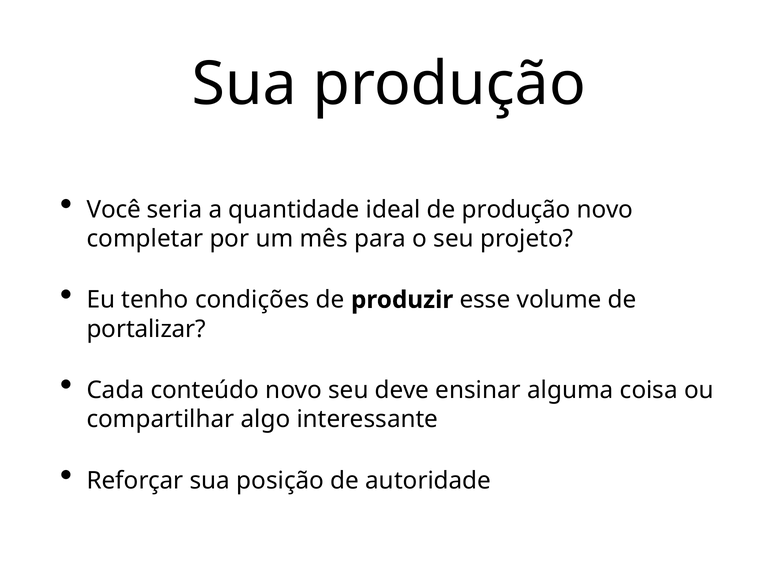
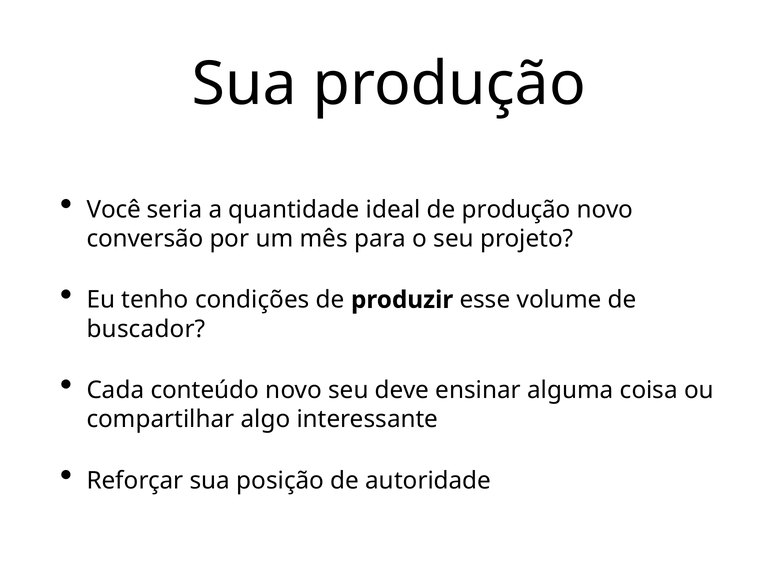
completar: completar -> conversão
portalizar: portalizar -> buscador
